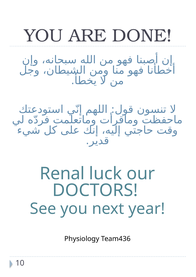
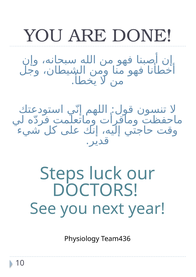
Renal: Renal -> Steps
